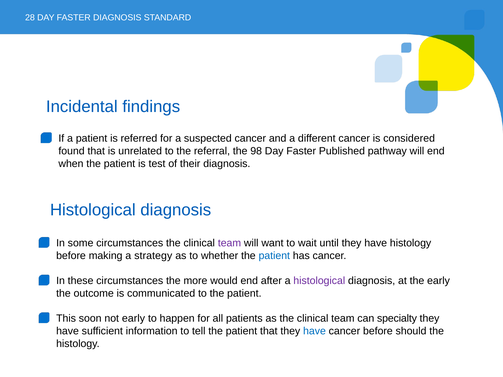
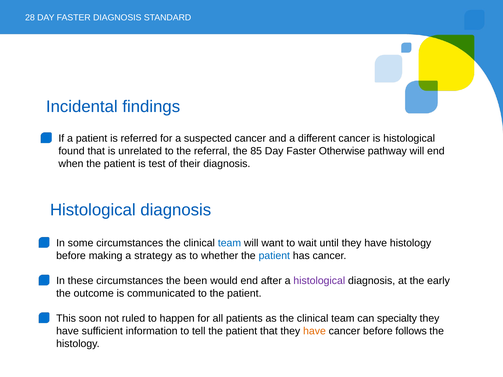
is considered: considered -> histological
98: 98 -> 85
Published: Published -> Otherwise
team at (229, 243) colour: purple -> blue
more: more -> been
not early: early -> ruled
have at (314, 331) colour: blue -> orange
should: should -> follows
